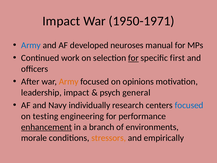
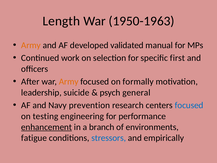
Impact at (61, 21): Impact -> Length
1950-1971: 1950-1971 -> 1950-1963
Army at (31, 45) colour: blue -> orange
neuroses: neuroses -> validated
for at (133, 58) underline: present -> none
opinions: opinions -> formally
leadership impact: impact -> suicide
individually: individually -> prevention
morale: morale -> fatigue
stressors colour: orange -> blue
